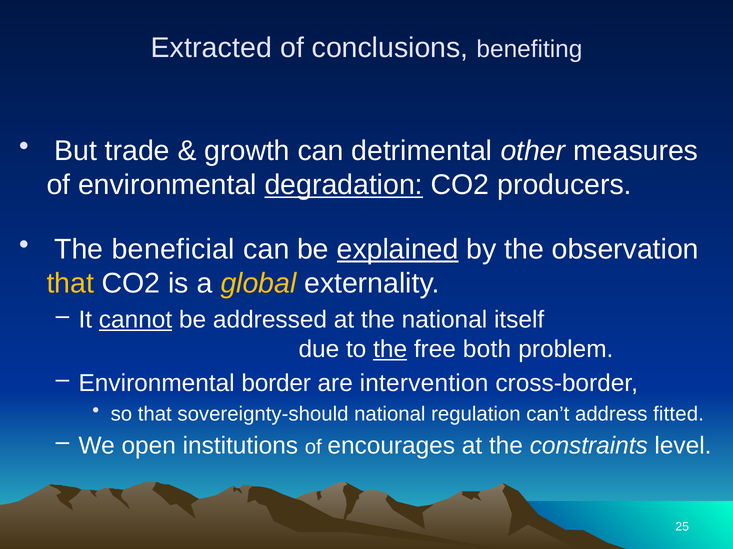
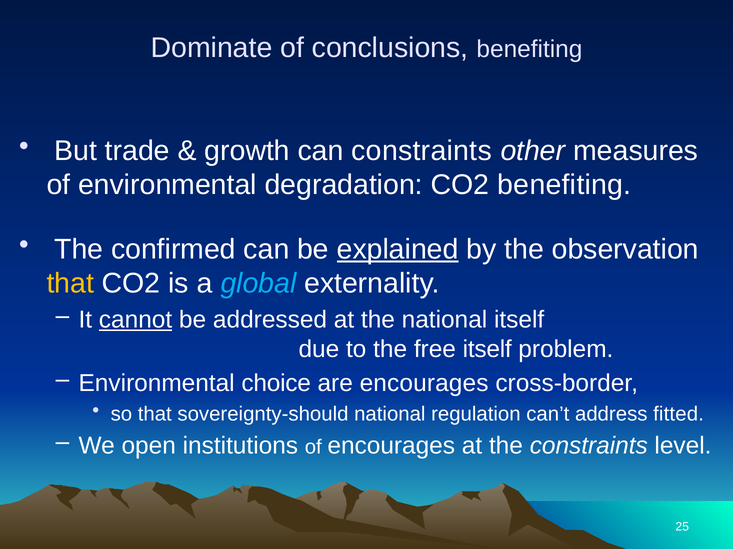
Extracted: Extracted -> Dominate
can detrimental: detrimental -> constraints
degradation underline: present -> none
CO2 producers: producers -> benefiting
beneficial: beneficial -> confirmed
global colour: yellow -> light blue
the at (390, 350) underline: present -> none
free both: both -> itself
border: border -> choice
are intervention: intervention -> encourages
